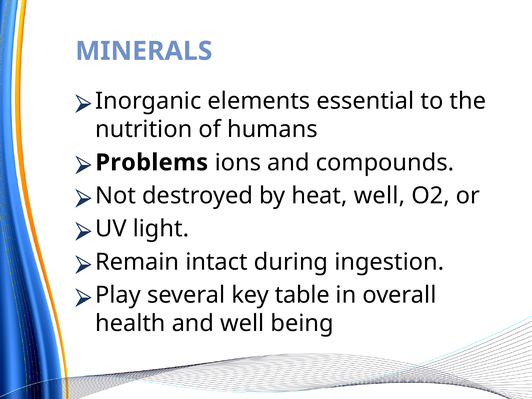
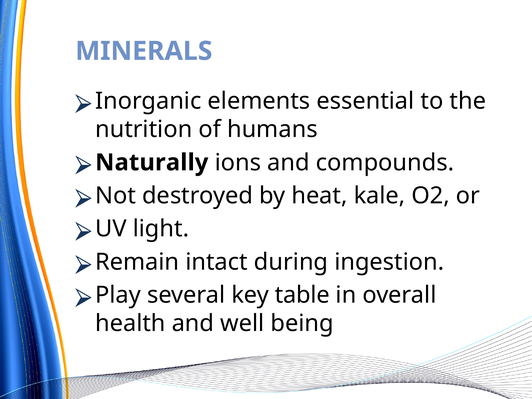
Problems: Problems -> Naturally
heat well: well -> kale
